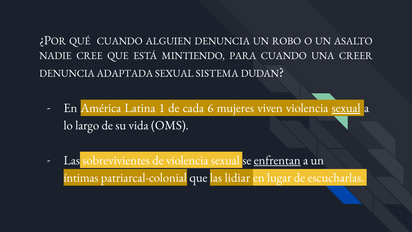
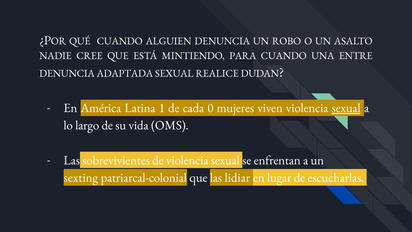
CREER: CREER -> ENTRE
SISTEMA: SISTEMA -> REALICE
6: 6 -> 0
enfrentan underline: present -> none
íntimas: íntimas -> sexting
